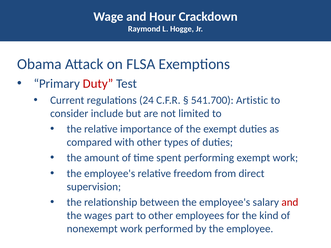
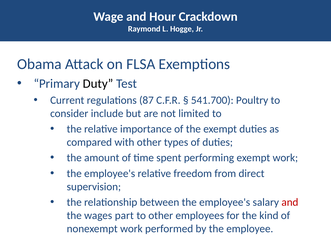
Duty colour: red -> black
24: 24 -> 87
Artistic: Artistic -> Poultry
